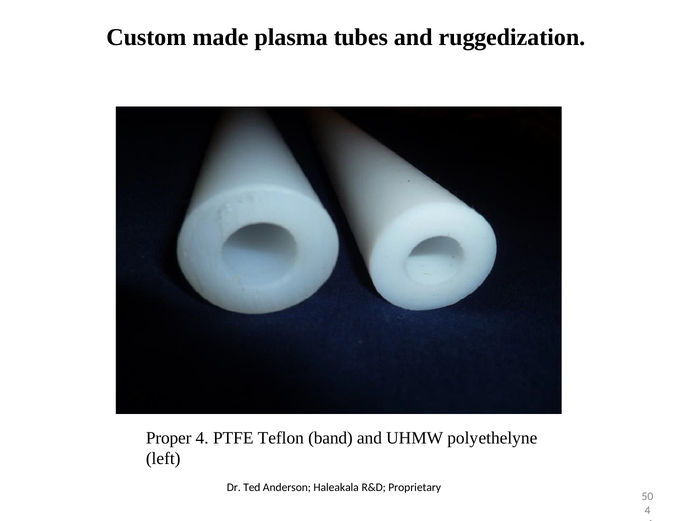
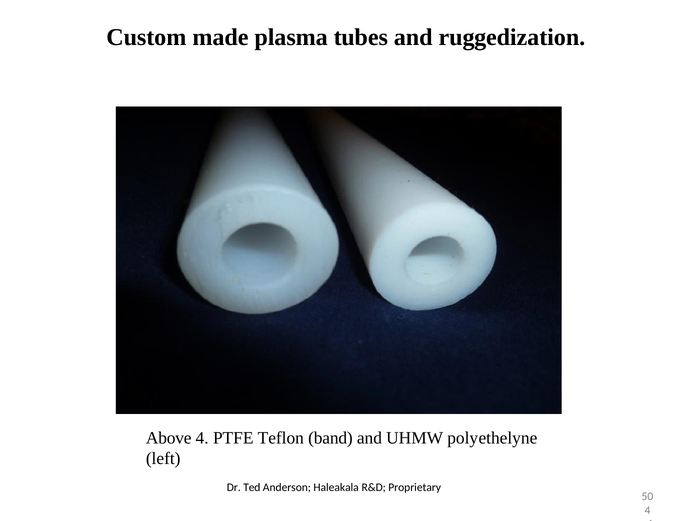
Proper: Proper -> Above
